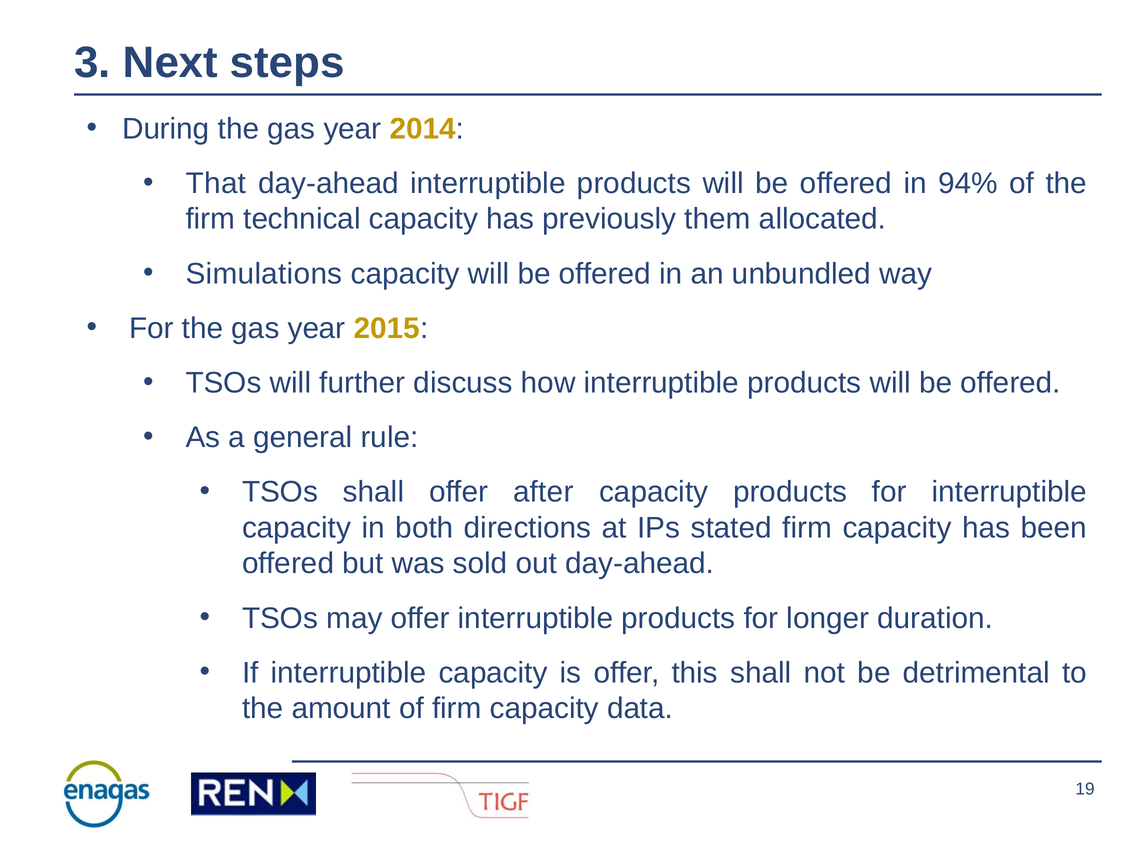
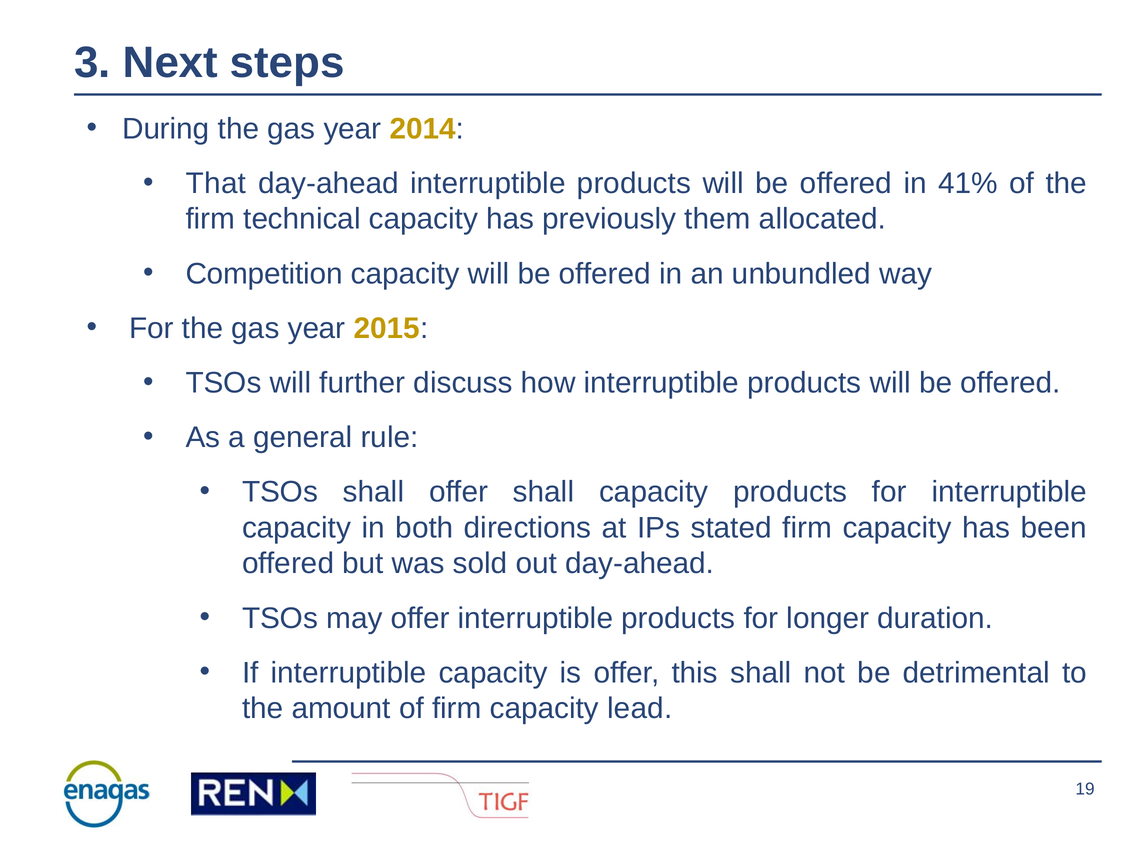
94%: 94% -> 41%
Simulations: Simulations -> Competition
offer after: after -> shall
data: data -> lead
